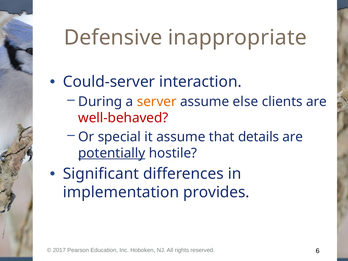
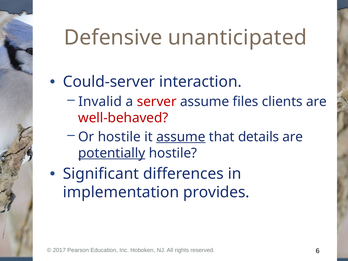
inappropriate: inappropriate -> unanticipated
During: During -> Invalid
server colour: orange -> red
else: else -> files
Or special: special -> hostile
assume at (181, 137) underline: none -> present
